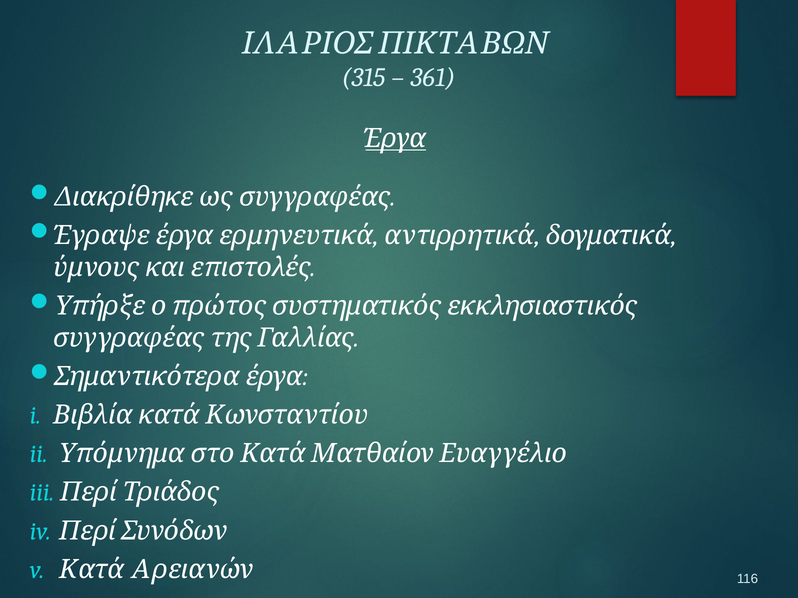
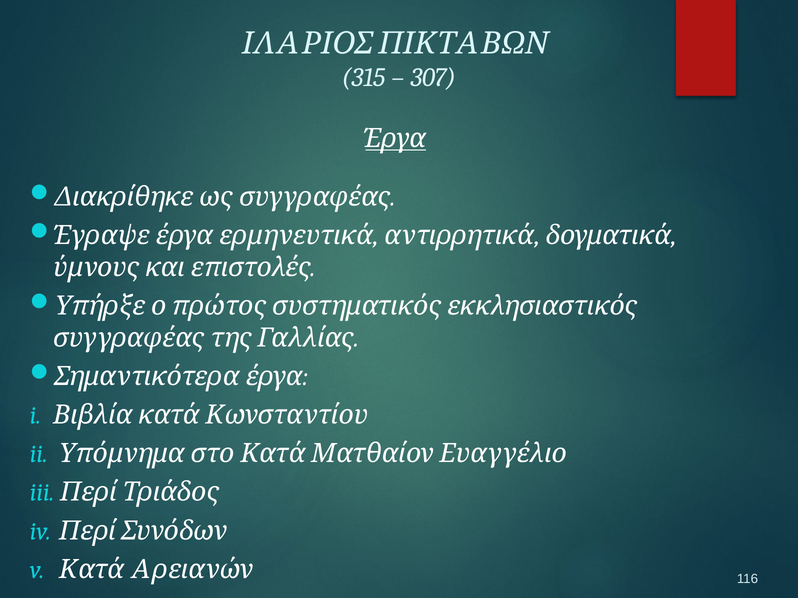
361: 361 -> 307
